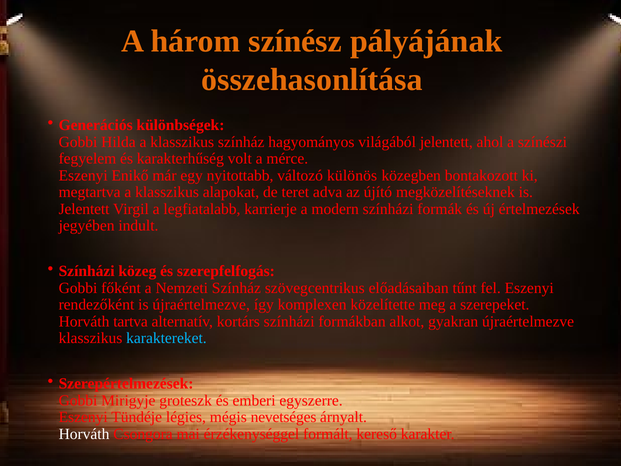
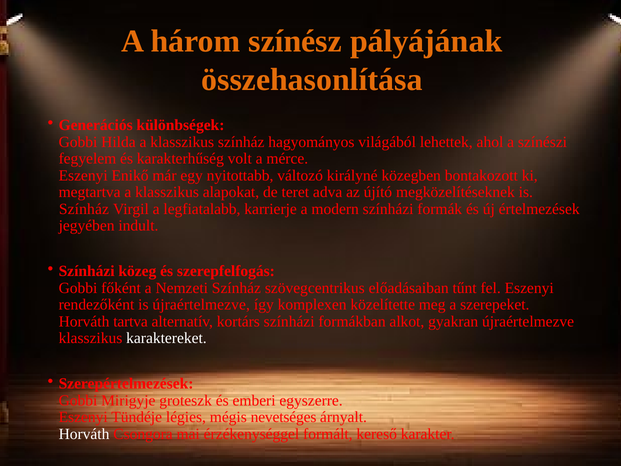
világából jelentett: jelentett -> lehettek
különös: különös -> királyné
Jelentett at (84, 209): Jelentett -> Színház
karaktereket colour: light blue -> white
